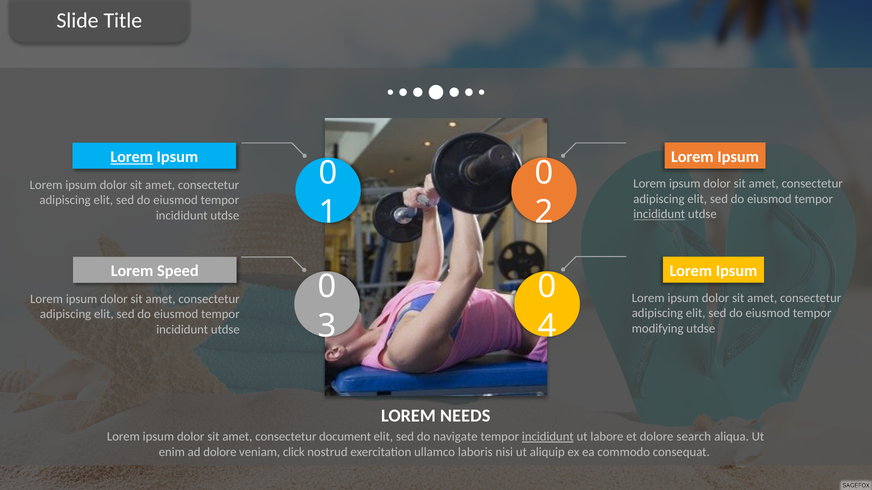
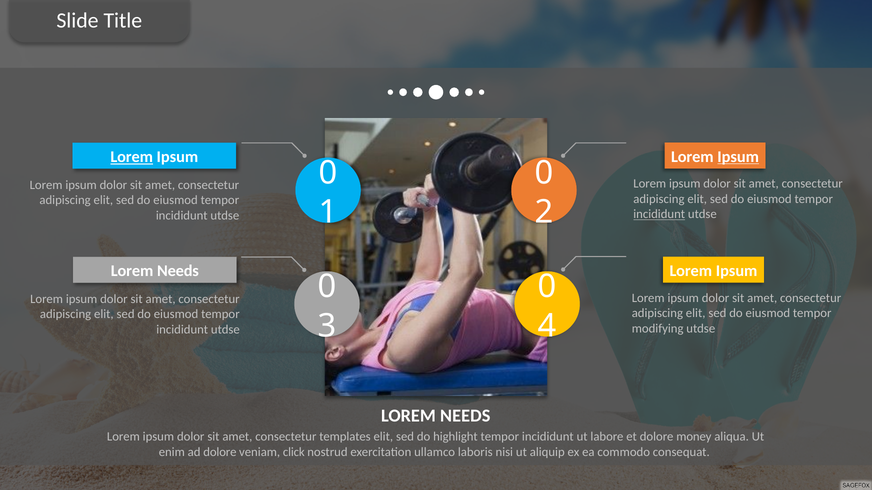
Ipsum at (738, 157) underline: none -> present
Speed at (178, 271): Speed -> Needs
document: document -> templates
navigate: navigate -> highlight
incididunt at (548, 437) underline: present -> none
search: search -> money
